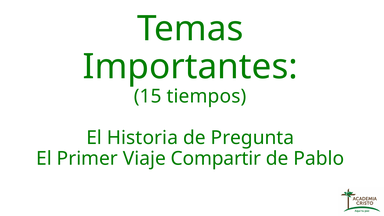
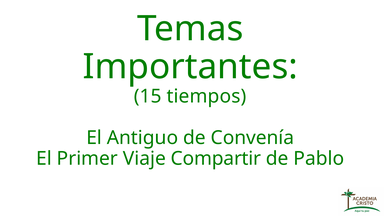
Historia: Historia -> Antiguo
Pregunta: Pregunta -> Convenía
